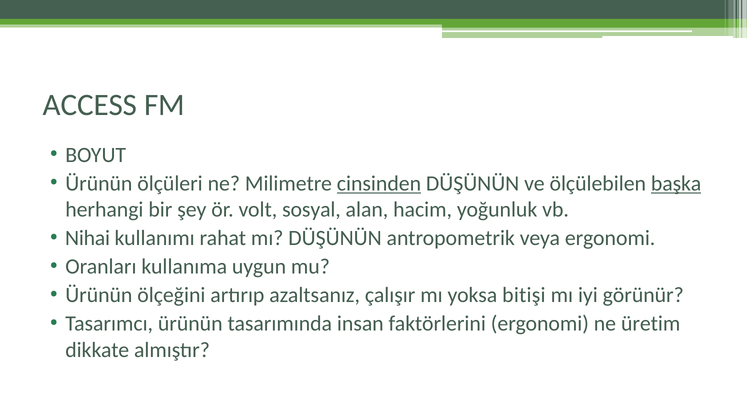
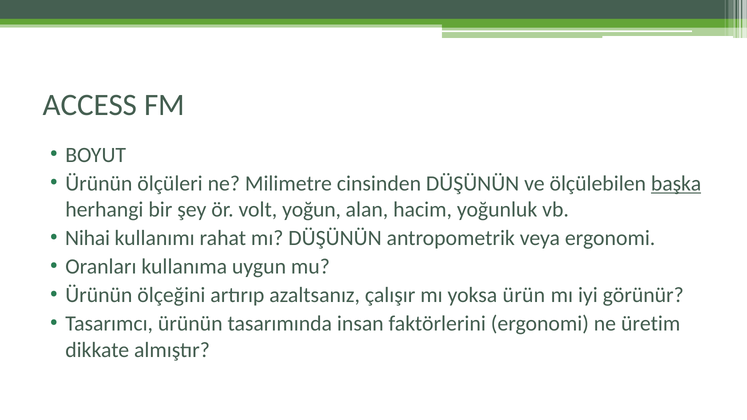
cinsinden underline: present -> none
sosyal: sosyal -> yoğun
bitişi: bitişi -> ürün
